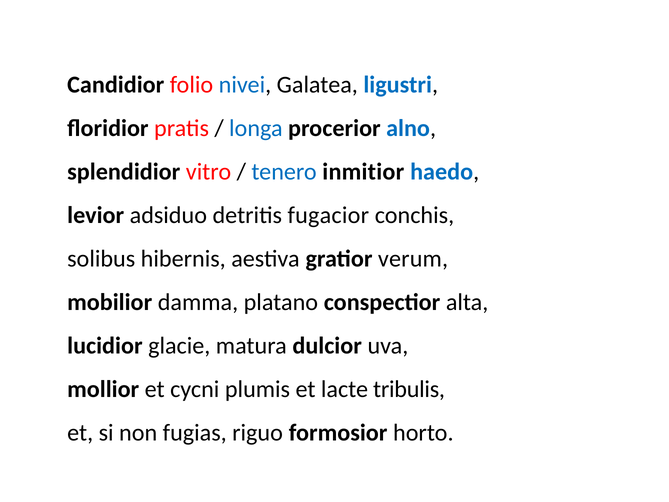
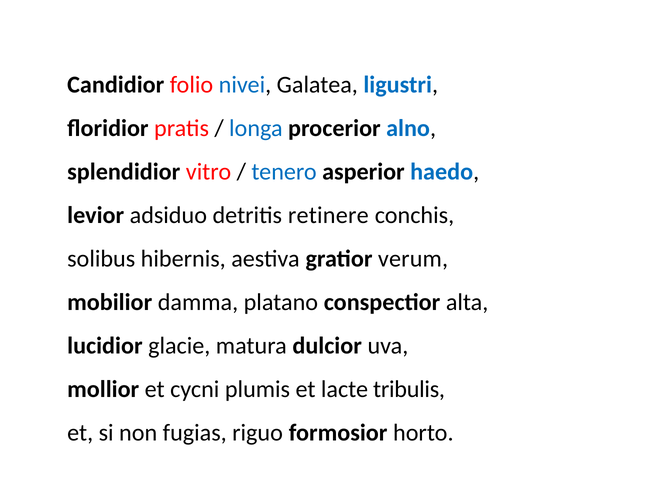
inmitior: inmitior -> asperior
fugacior: fugacior -> retinere
